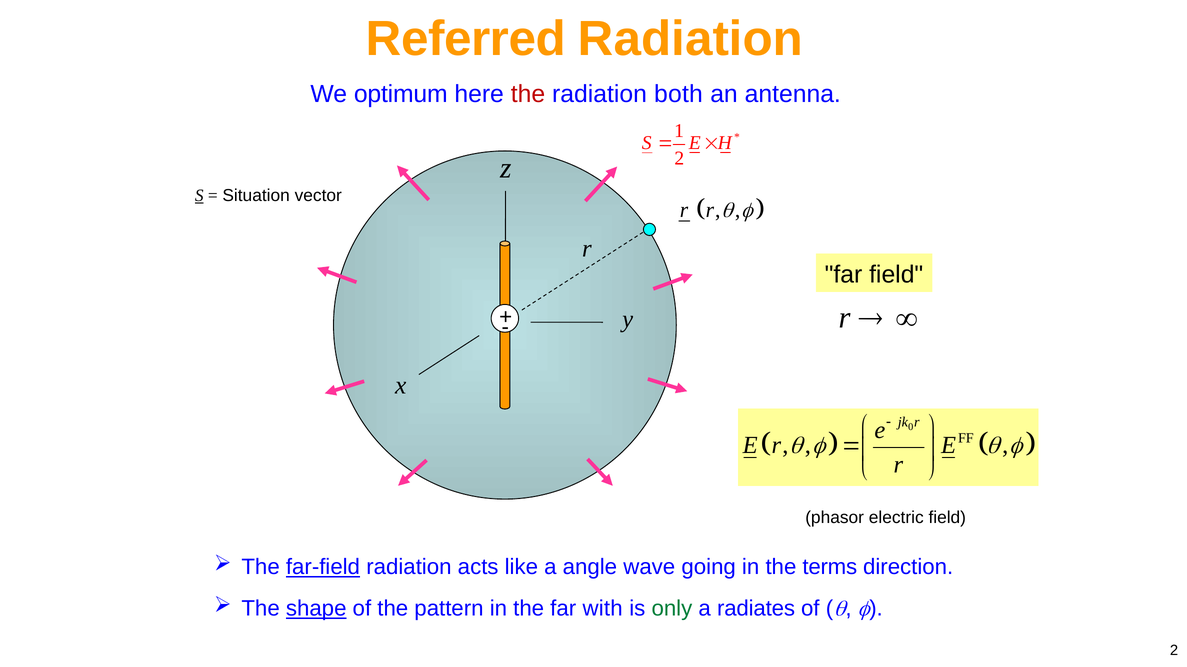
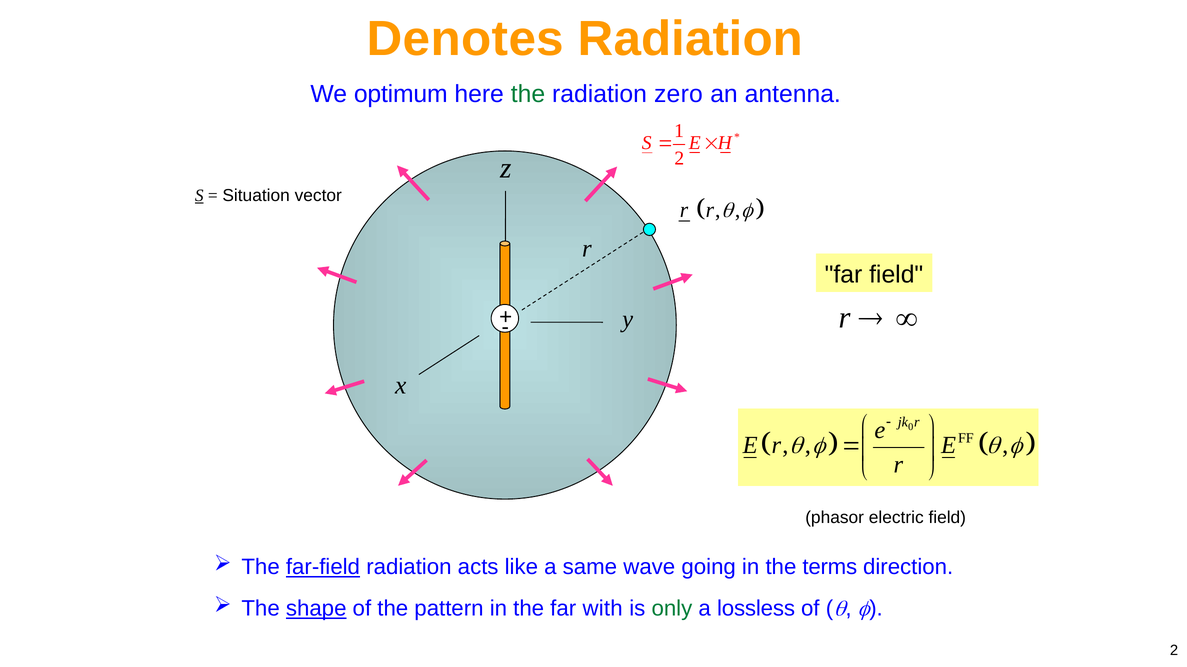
Referred: Referred -> Denotes
the at (528, 94) colour: red -> green
both: both -> zero
angle: angle -> same
radiates: radiates -> lossless
